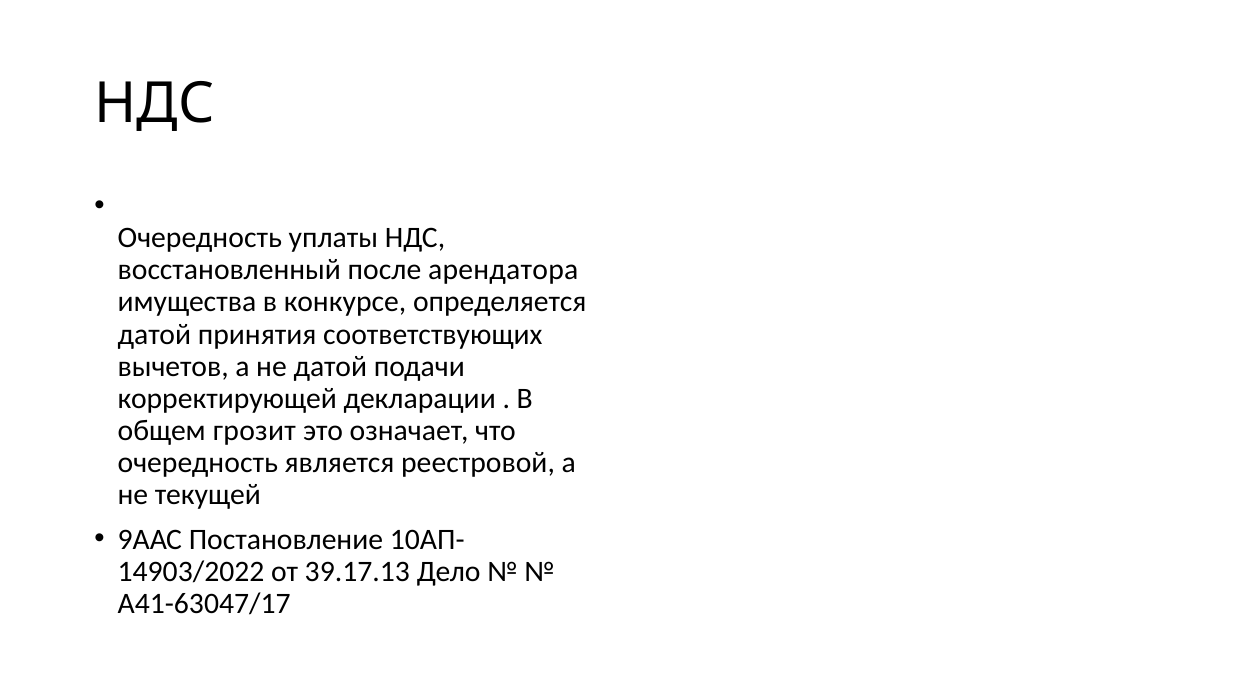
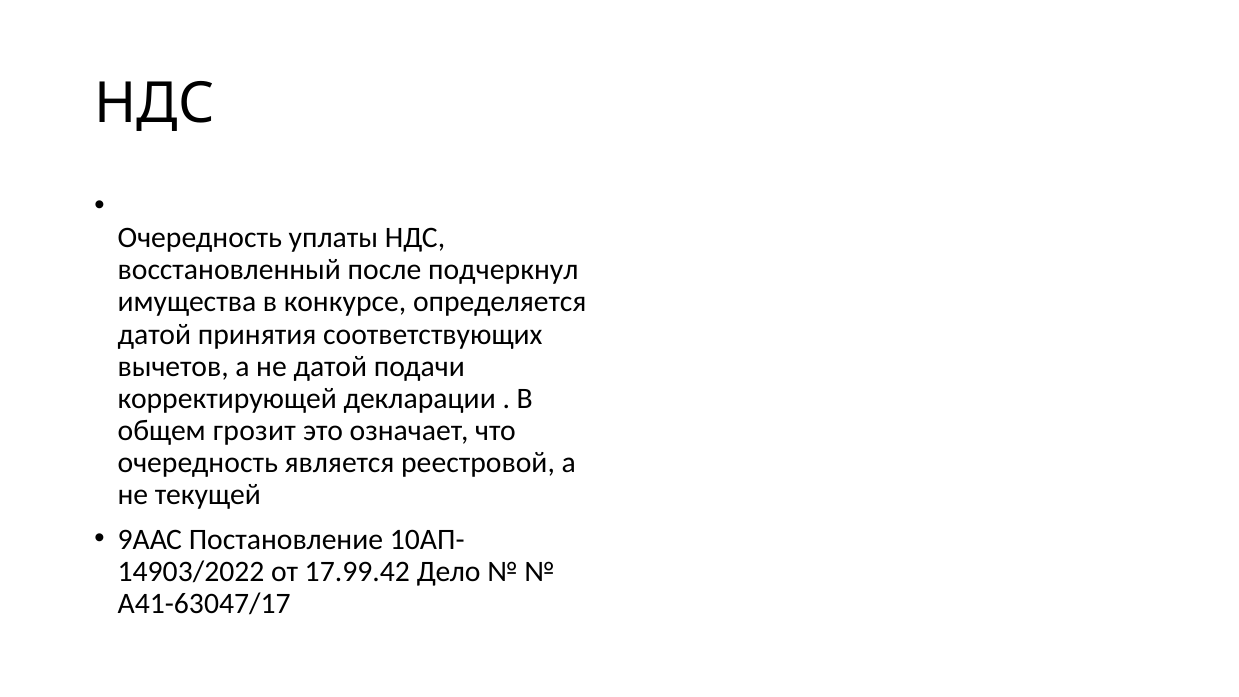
арендатора: арендатора -> подчеркнул
39.17.13: 39.17.13 -> 17.99.42
